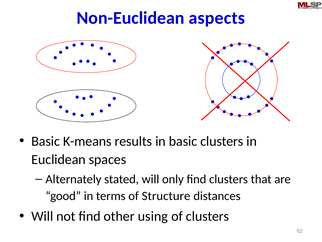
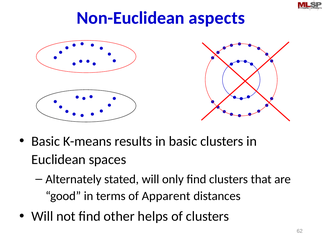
Structure: Structure -> Apparent
using: using -> helps
